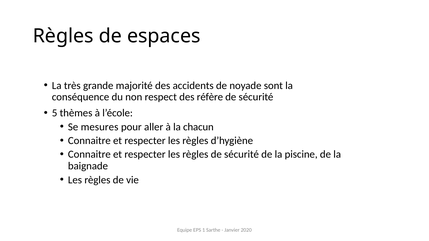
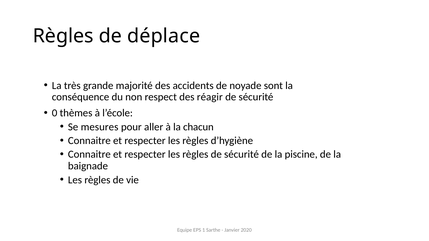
espaces: espaces -> déplace
réfère: réfère -> réagir
5: 5 -> 0
